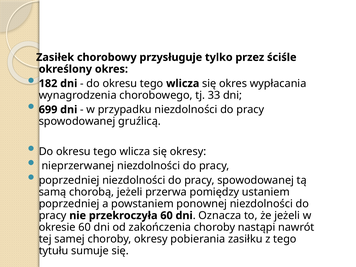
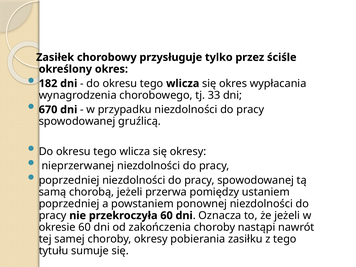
699: 699 -> 670
